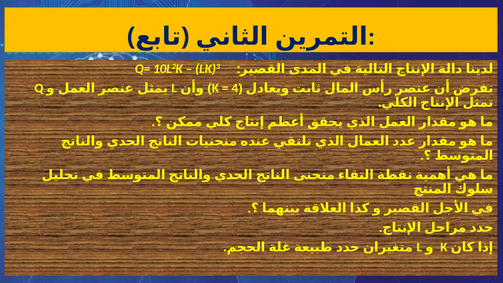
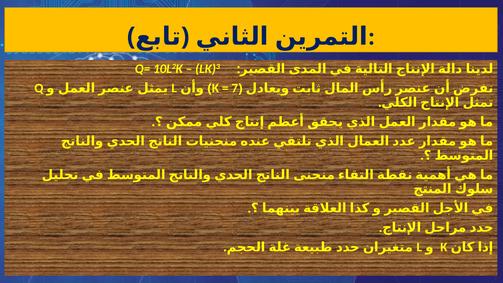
4: 4 -> 7
